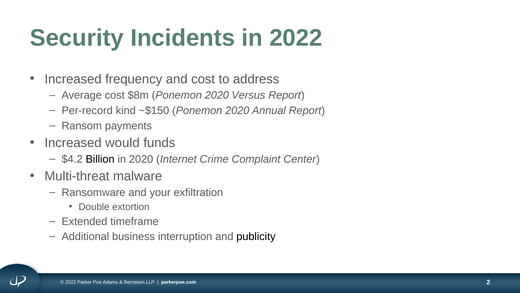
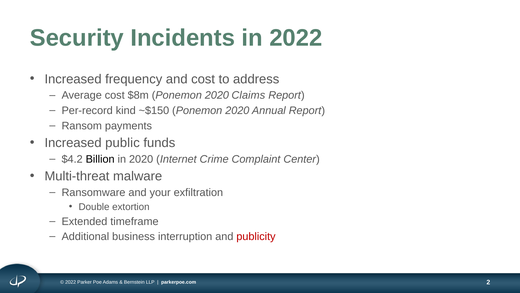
Versus: Versus -> Claims
would: would -> public
publicity colour: black -> red
